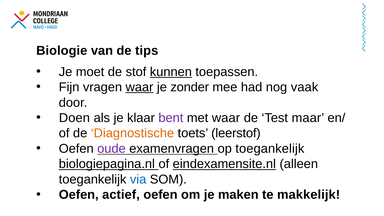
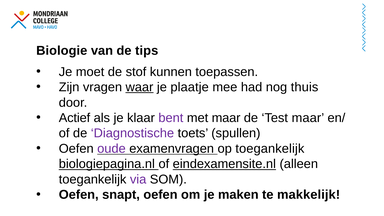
kunnen underline: present -> none
Fijn: Fijn -> Zijn
zonder: zonder -> plaatje
vaak: vaak -> thuis
Doen: Doen -> Actief
met waar: waar -> maar
Diagnostische colour: orange -> purple
leerstof: leerstof -> spullen
via colour: blue -> purple
actief: actief -> snapt
